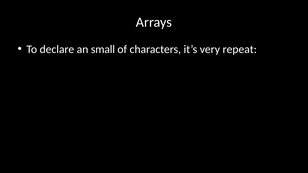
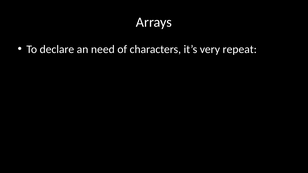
small: small -> need
